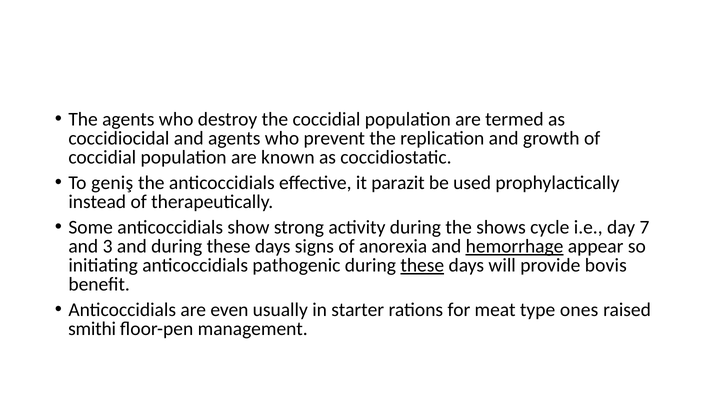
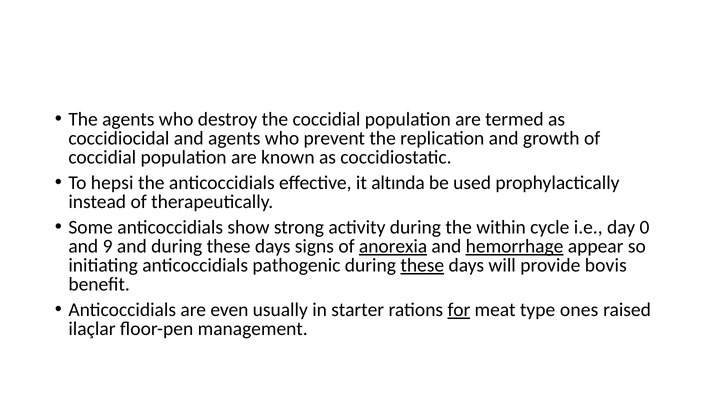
geniş: geniş -> hepsi
parazit: parazit -> altında
shows: shows -> within
7: 7 -> 0
3: 3 -> 9
anorexia underline: none -> present
for underline: none -> present
smithi: smithi -> ilaçlar
